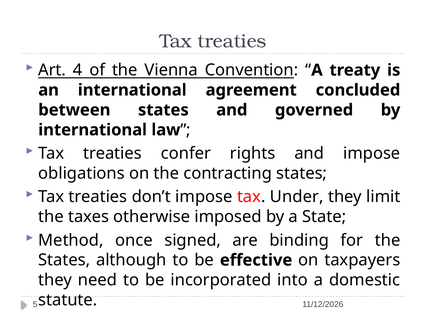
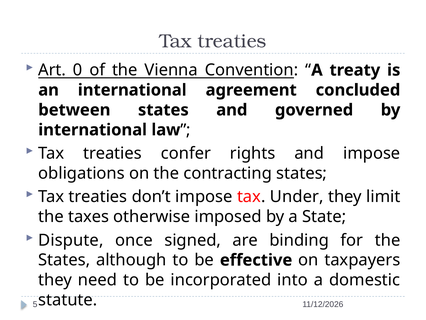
4: 4 -> 0
Method: Method -> Dispute
